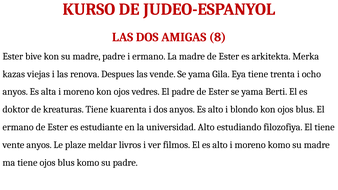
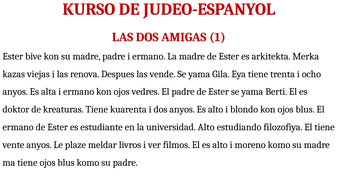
8: 8 -> 1
alta i moreno: moreno -> ermano
